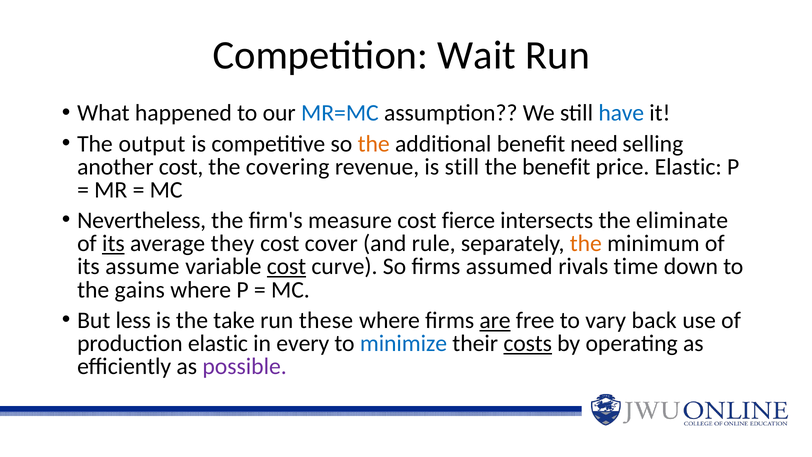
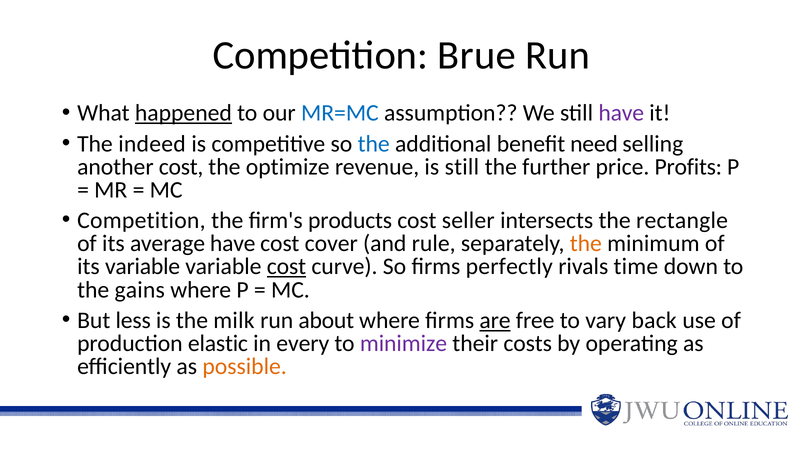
Wait: Wait -> Brue
happened underline: none -> present
have at (621, 113) colour: blue -> purple
output: output -> indeed
the at (374, 144) colour: orange -> blue
covering: covering -> optimize
the benefit: benefit -> further
price Elastic: Elastic -> Profits
Nevertheless at (142, 220): Nevertheless -> Competition
measure: measure -> products
fierce: fierce -> seller
eliminate: eliminate -> rectangle
its at (113, 243) underline: present -> none
average they: they -> have
its assume: assume -> variable
assumed: assumed -> perfectly
take: take -> milk
these: these -> about
minimize colour: blue -> purple
costs underline: present -> none
possible colour: purple -> orange
